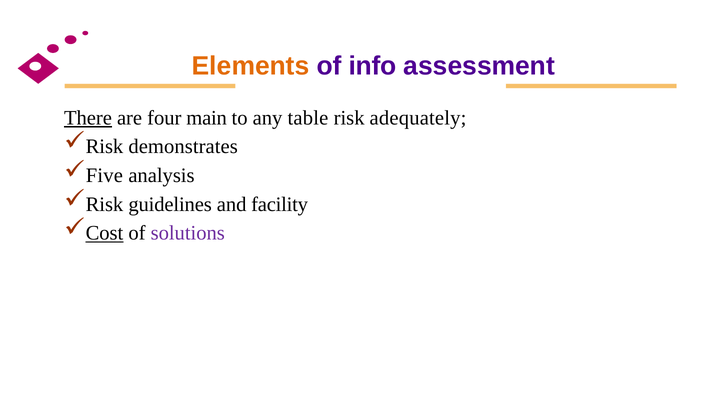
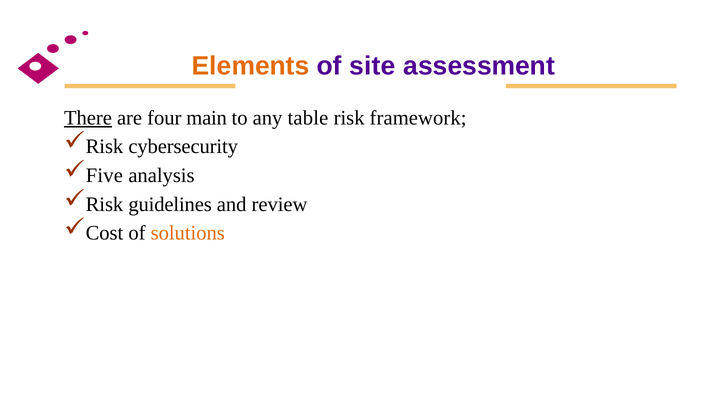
info: info -> site
adequately: adequately -> framework
demonstrates: demonstrates -> cybersecurity
facility: facility -> review
Cost underline: present -> none
solutions colour: purple -> orange
